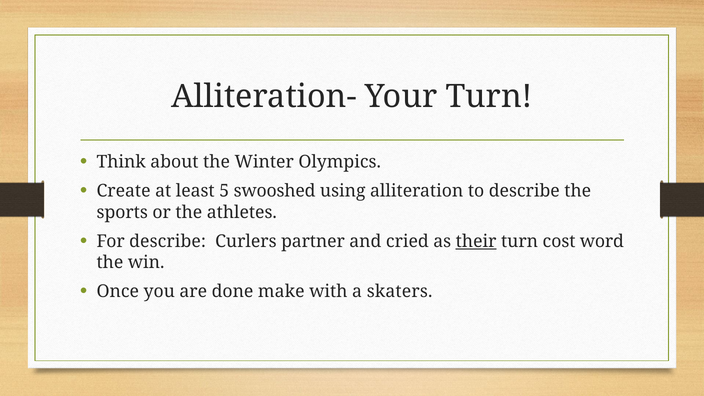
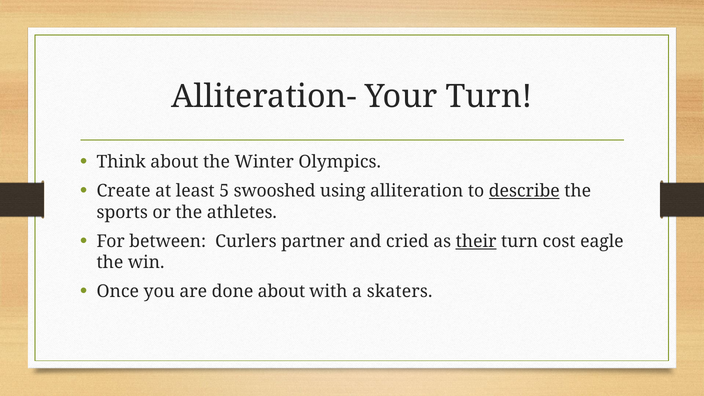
describe at (524, 191) underline: none -> present
For describe: describe -> between
word: word -> eagle
done make: make -> about
